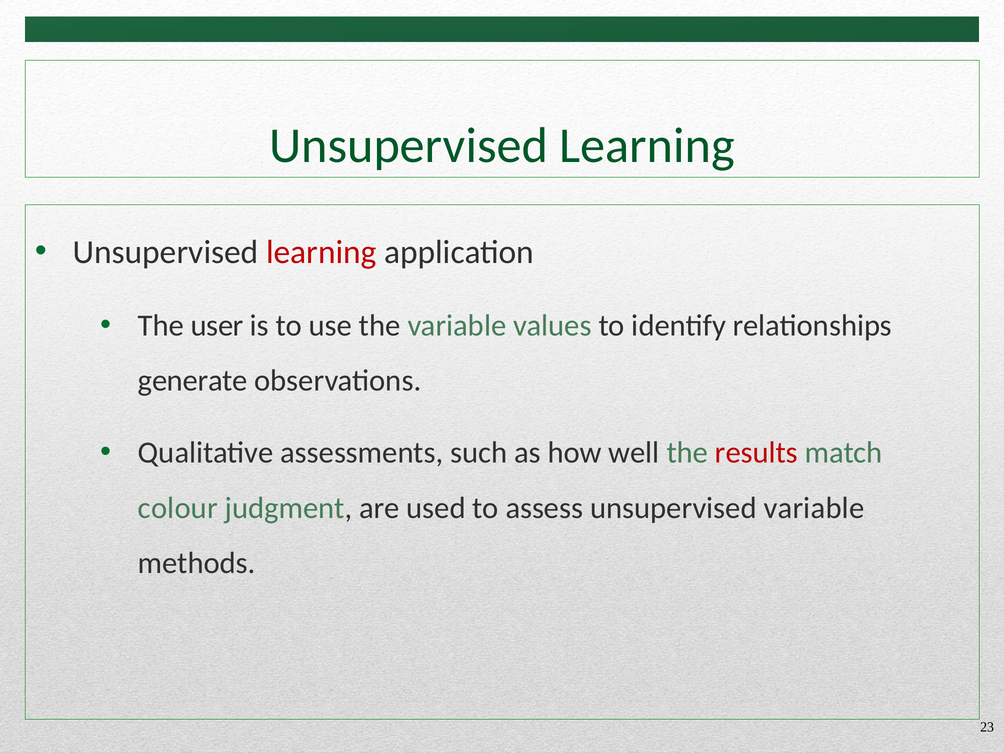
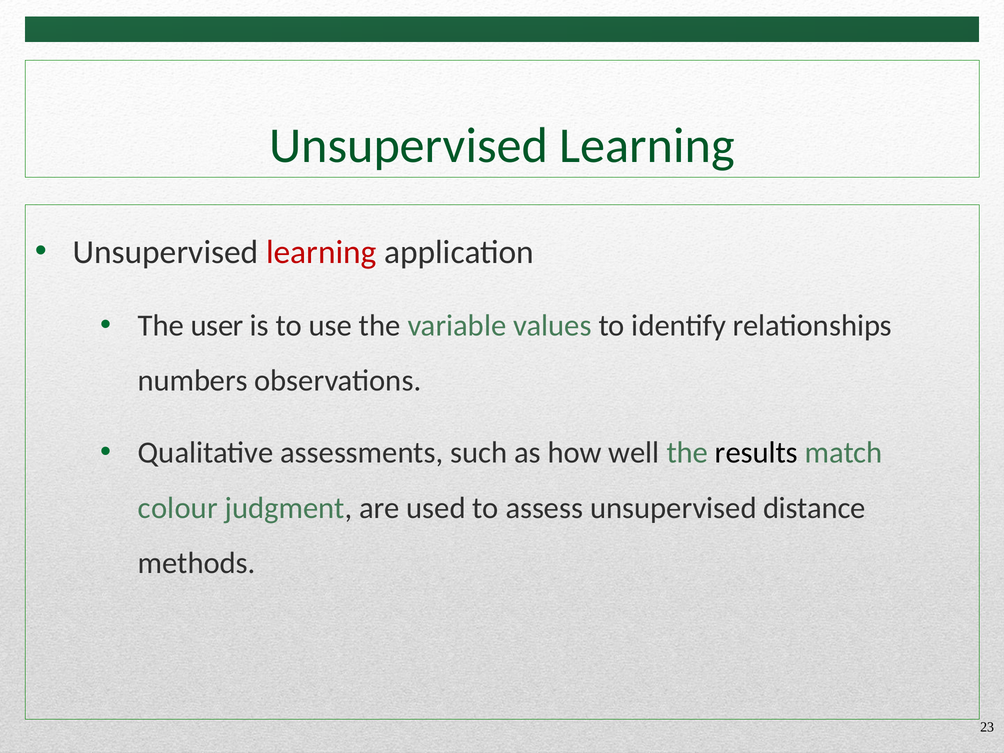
generate: generate -> numbers
results colour: red -> black
unsupervised variable: variable -> distance
